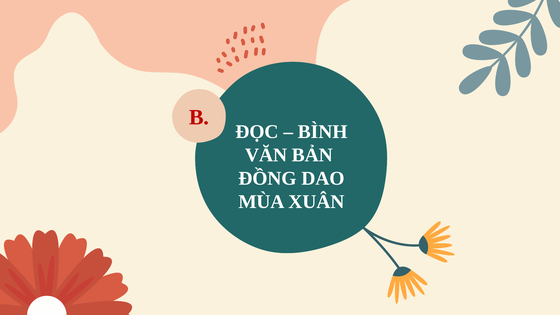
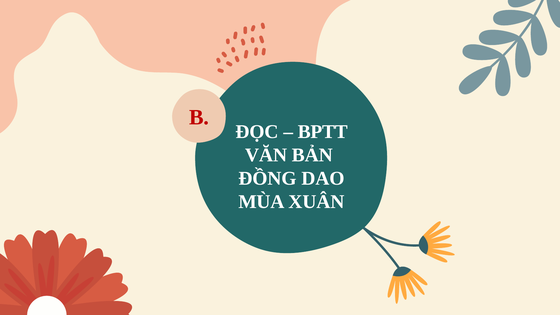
BÌNH: BÌNH -> BPTT
